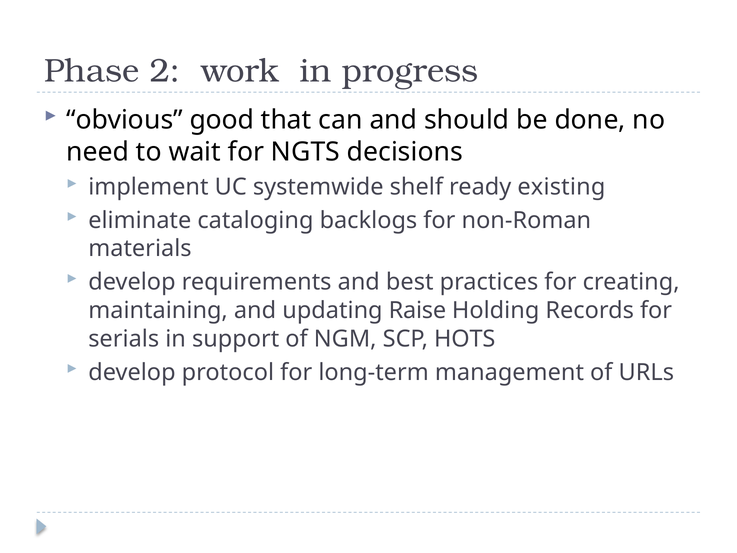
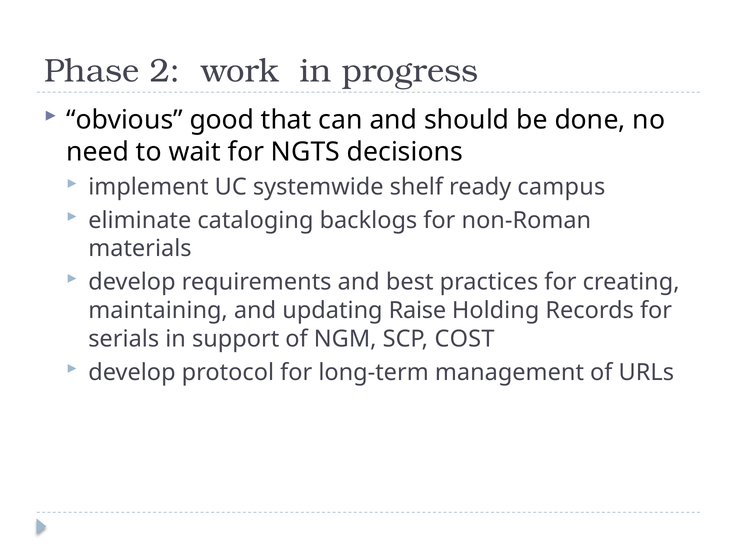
existing: existing -> campus
HOTS: HOTS -> COST
